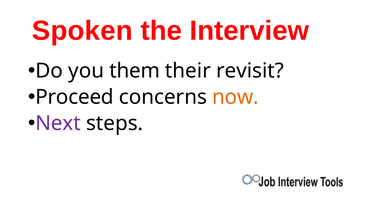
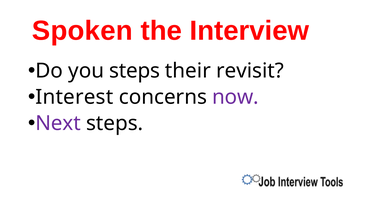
you them: them -> steps
Proceed: Proceed -> Interest
now colour: orange -> purple
